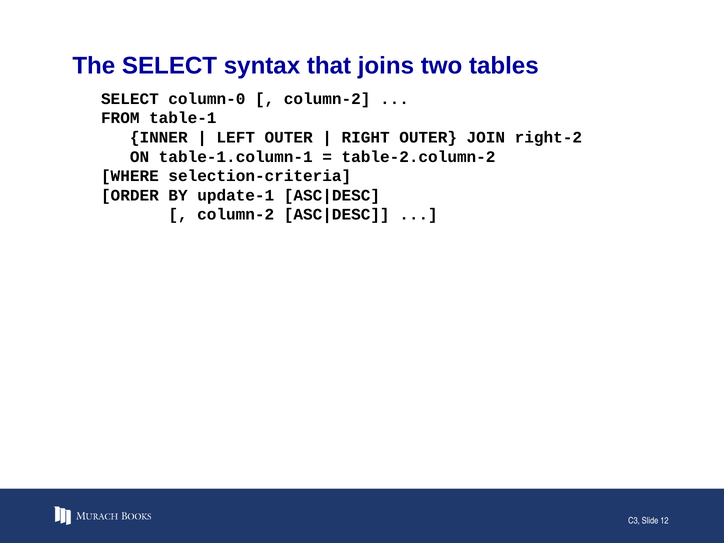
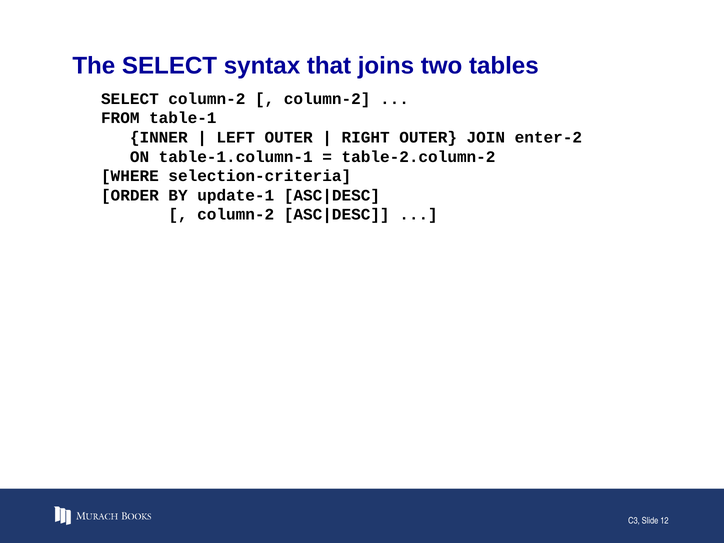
SELECT column-0: column-0 -> column-2
right-2: right-2 -> enter-2
